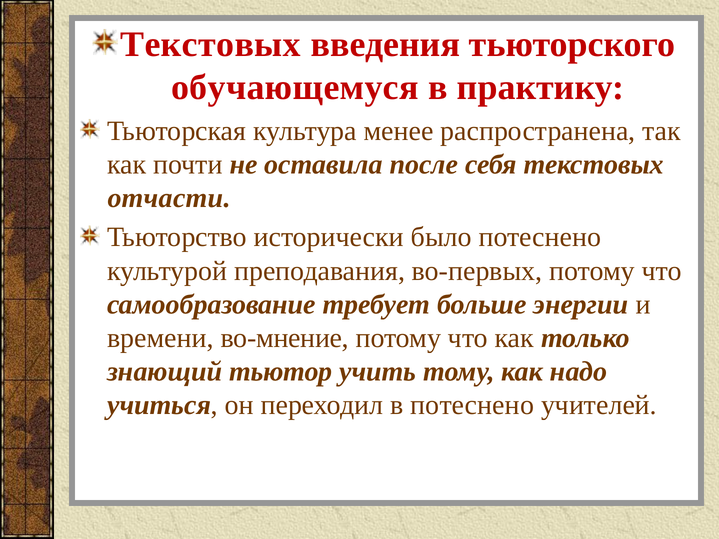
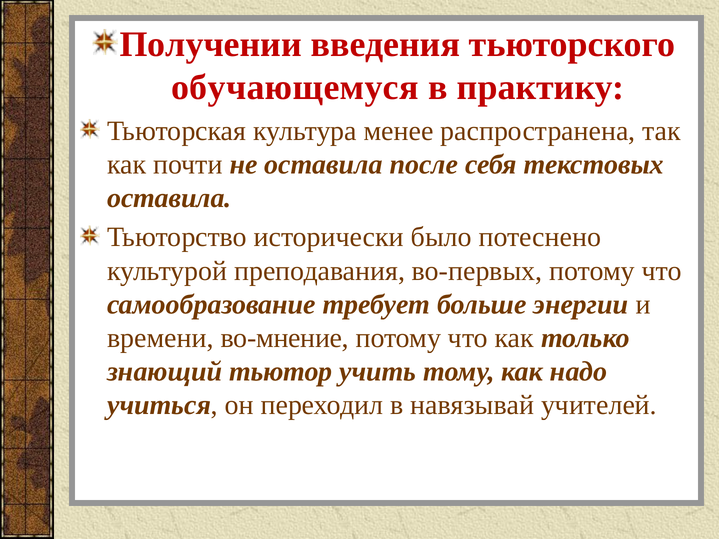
Текстовых at (210, 45): Текстовых -> Получении
отчасти at (169, 198): отчасти -> оставила
в потеснено: потеснено -> навязывай
